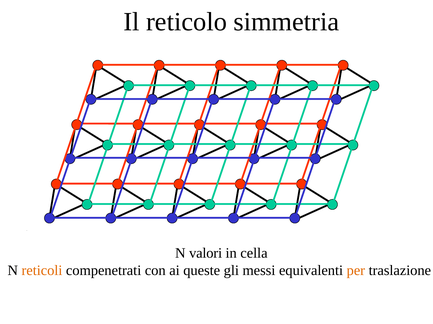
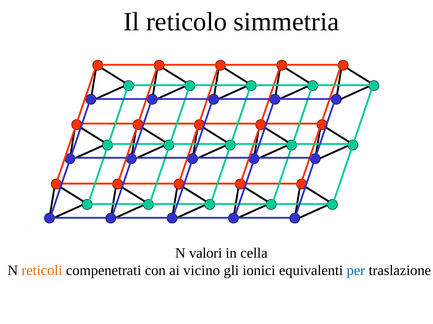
queste: queste -> vicino
messi: messi -> ionici
per colour: orange -> blue
